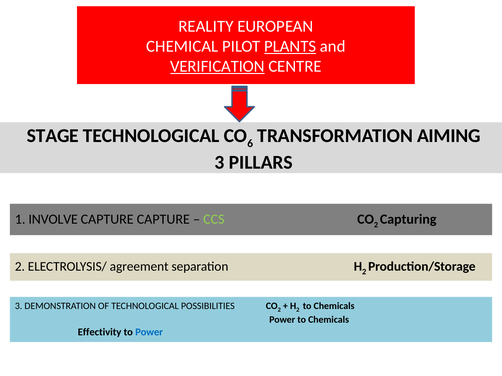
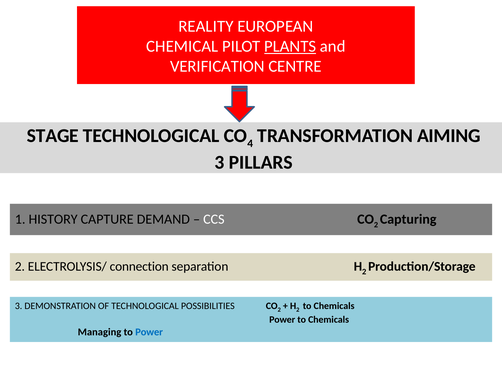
VERIFICATION underline: present -> none
6: 6 -> 4
INVOLVE: INVOLVE -> HISTORY
CAPTURE CAPTURE: CAPTURE -> DEMAND
CCS colour: light green -> white
agreement: agreement -> connection
Effectivity: Effectivity -> Managing
